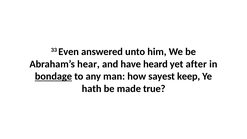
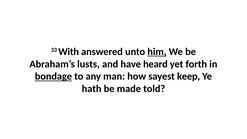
Even: Even -> With
him underline: none -> present
hear: hear -> lusts
after: after -> forth
true: true -> told
